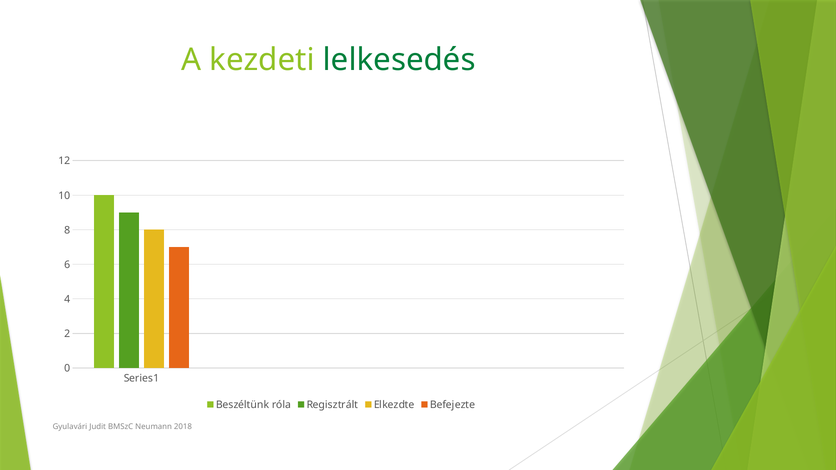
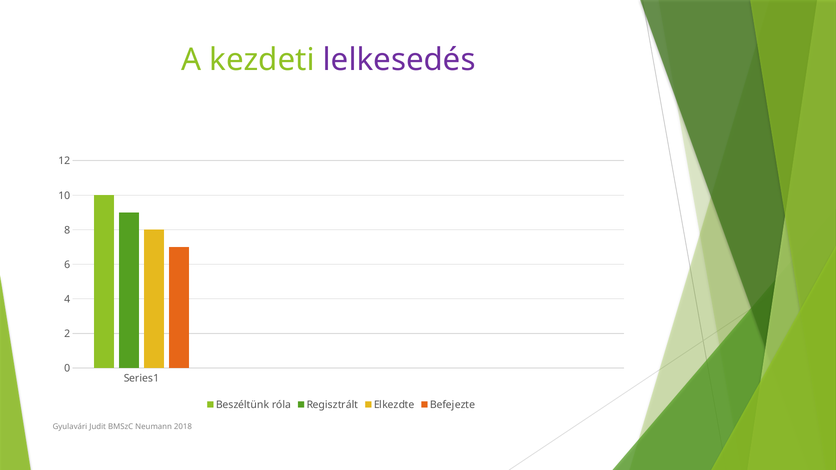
lelkesedés colour: green -> purple
